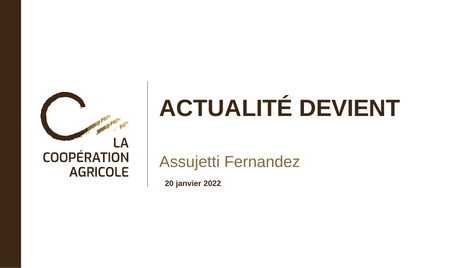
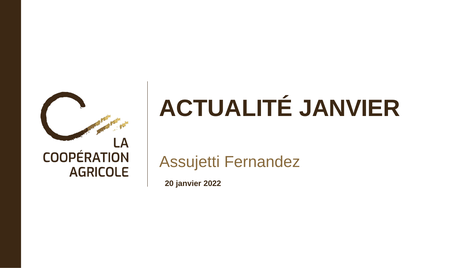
ACTUALITÉ DEVIENT: DEVIENT -> JANVIER
